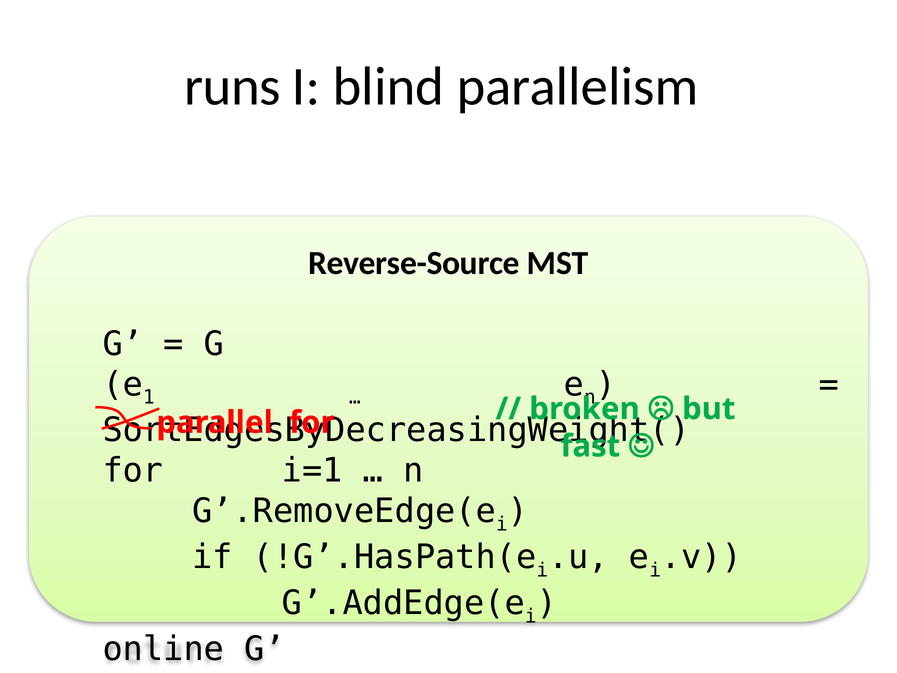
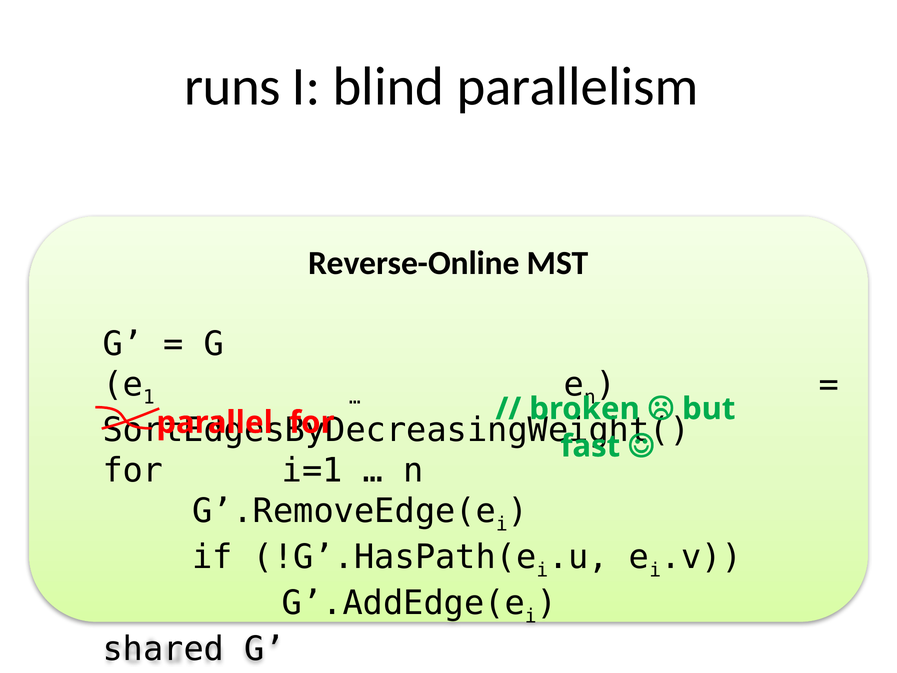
Reverse-Source: Reverse-Source -> Reverse-Online
online: online -> shared
